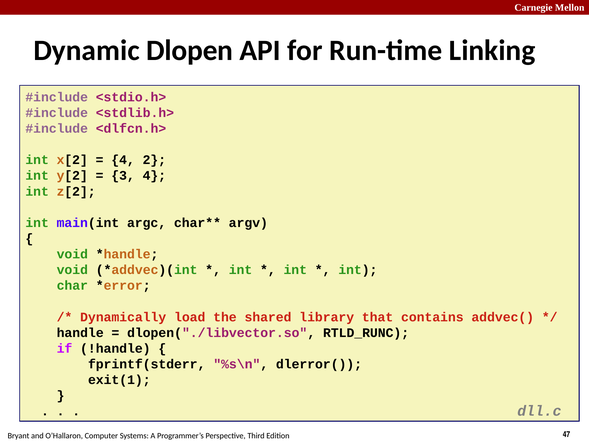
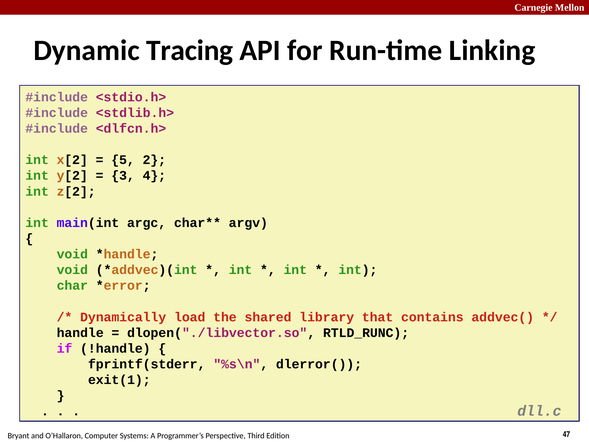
Dlopen: Dlopen -> Tracing
4 at (123, 160): 4 -> 5
